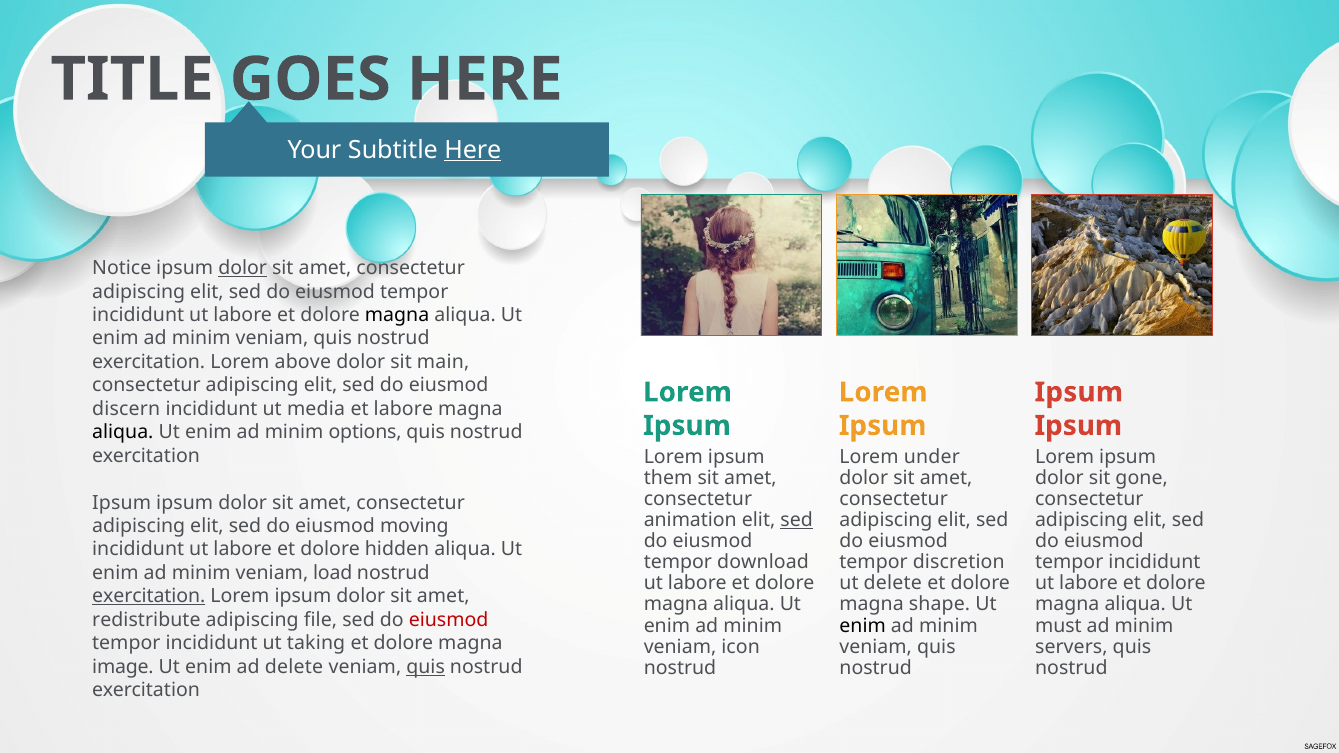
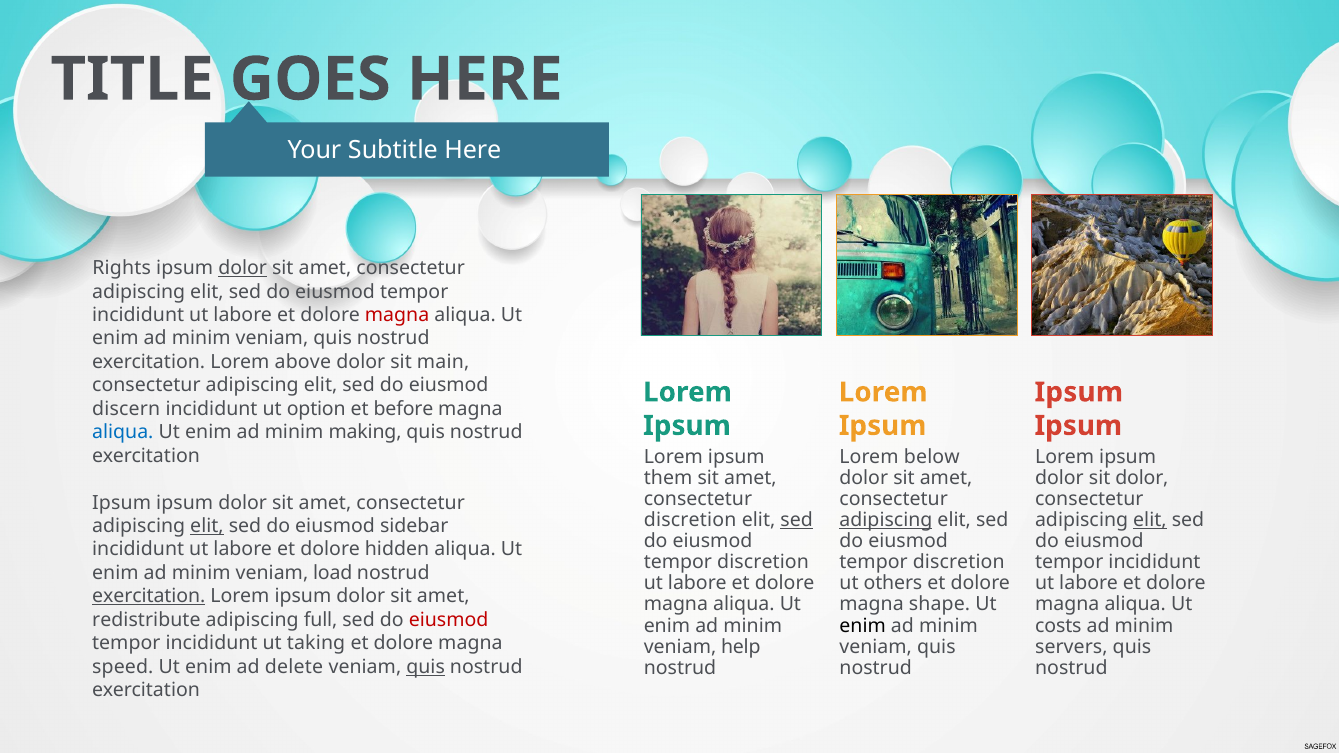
Here at (473, 150) underline: present -> none
Notice: Notice -> Rights
magna at (397, 315) colour: black -> red
media: media -> option
et labore: labore -> before
aliqua at (123, 432) colour: black -> blue
options: options -> making
under: under -> below
sit gone: gone -> dolor
animation at (690, 520): animation -> discretion
adipiscing at (886, 520) underline: none -> present
elit at (1150, 520) underline: none -> present
elit at (207, 526) underline: none -> present
moving: moving -> sidebar
download at (763, 562): download -> discretion
ut delete: delete -> others
file: file -> full
must: must -> costs
icon: icon -> help
image: image -> speed
